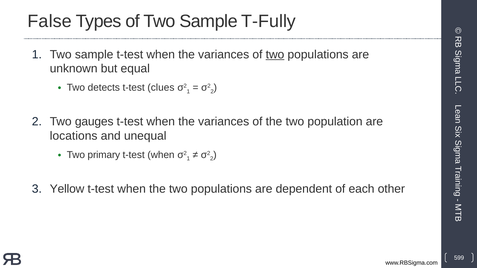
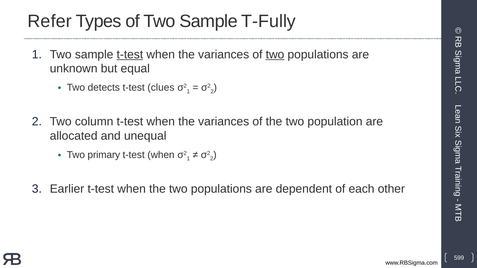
False: False -> Refer
t-test at (130, 54) underline: none -> present
gauges: gauges -> column
locations: locations -> allocated
Yellow: Yellow -> Earlier
